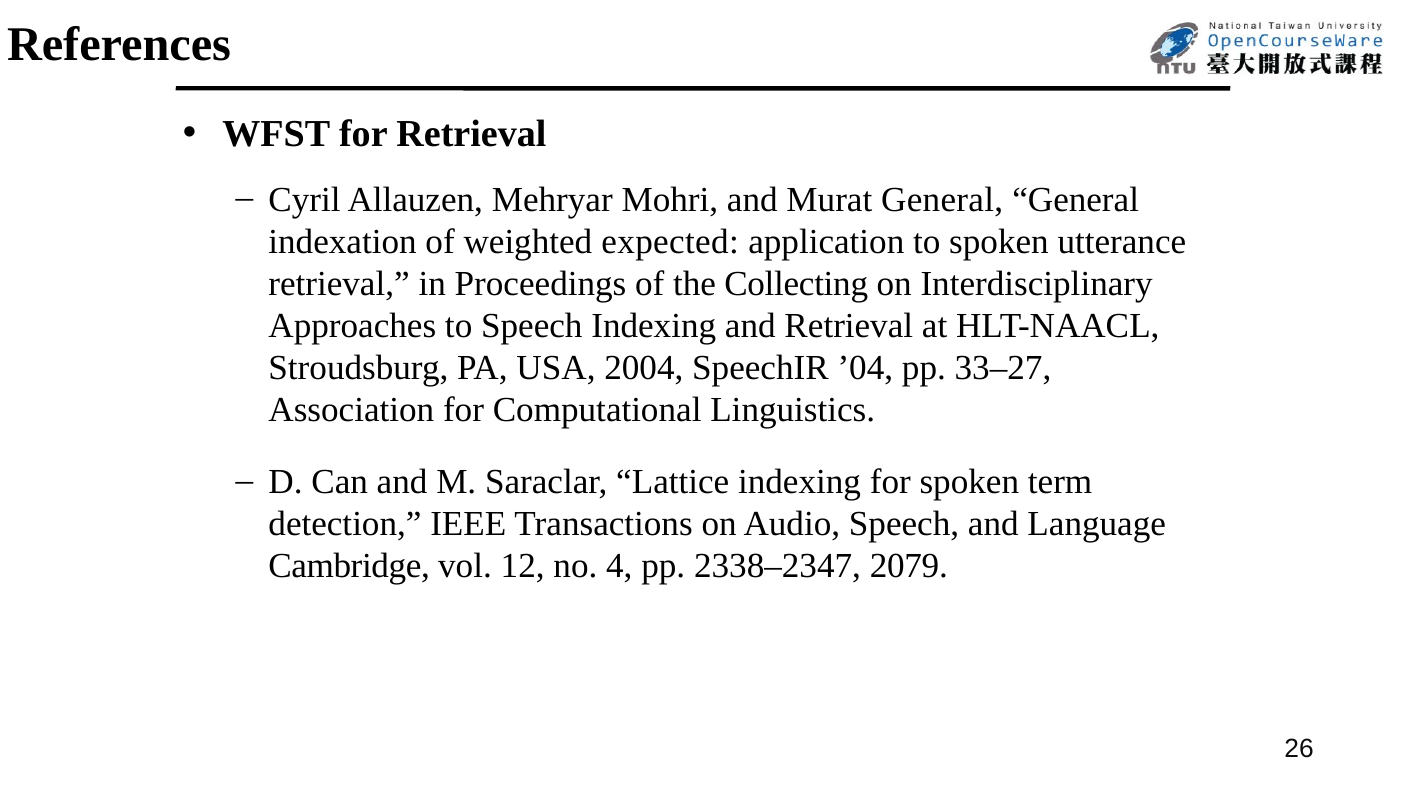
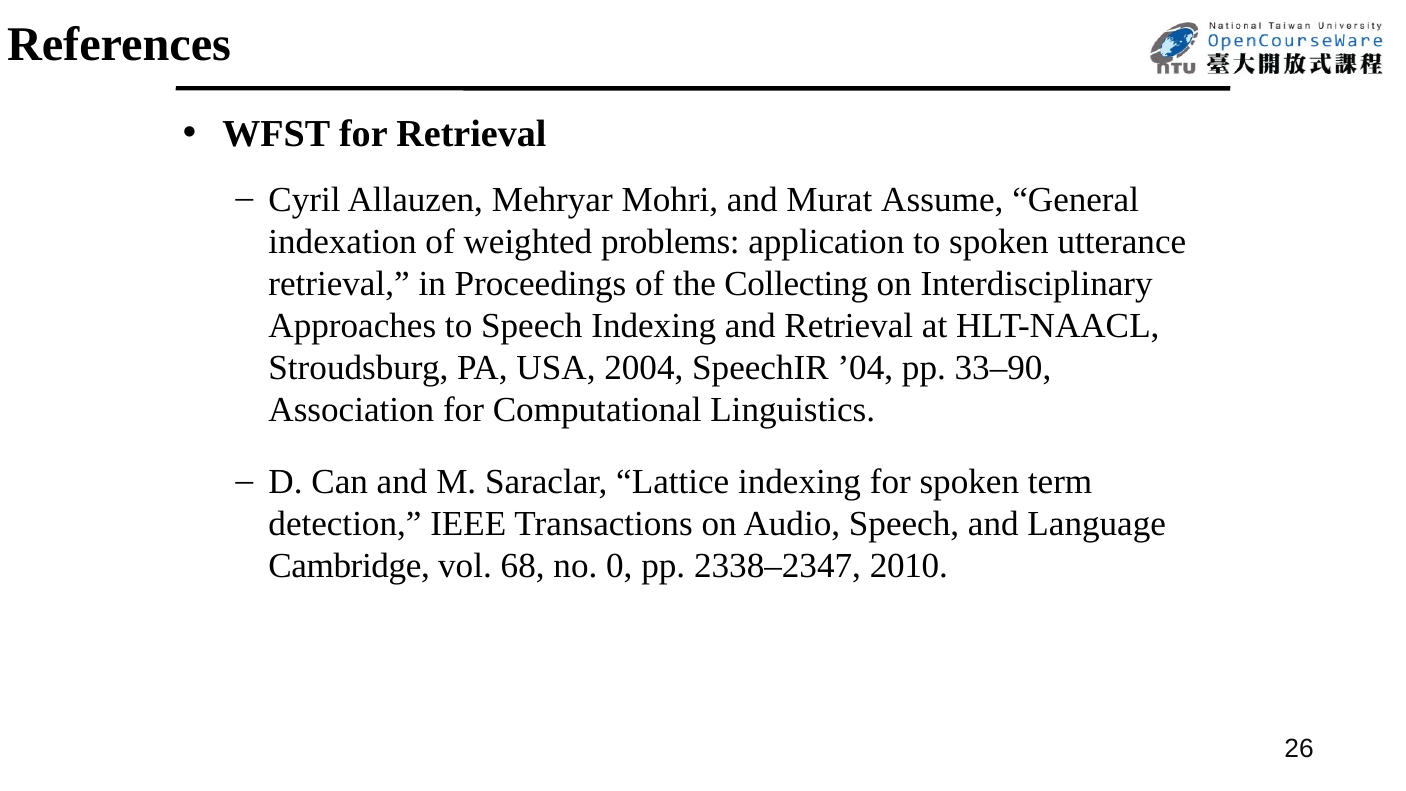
Murat General: General -> Assume
expected: expected -> problems
33–27: 33–27 -> 33–90
12: 12 -> 68
4: 4 -> 0
2079: 2079 -> 2010
